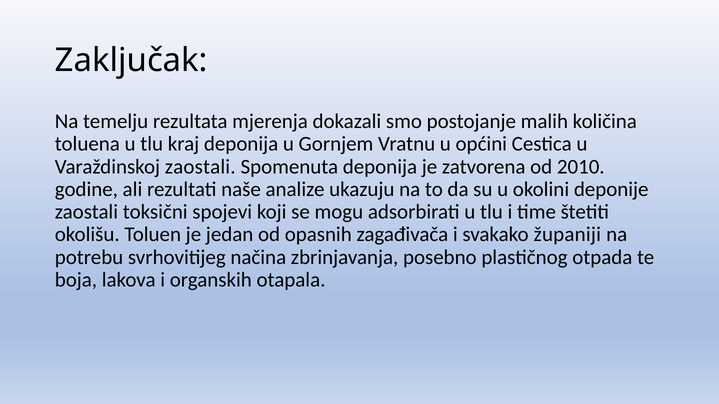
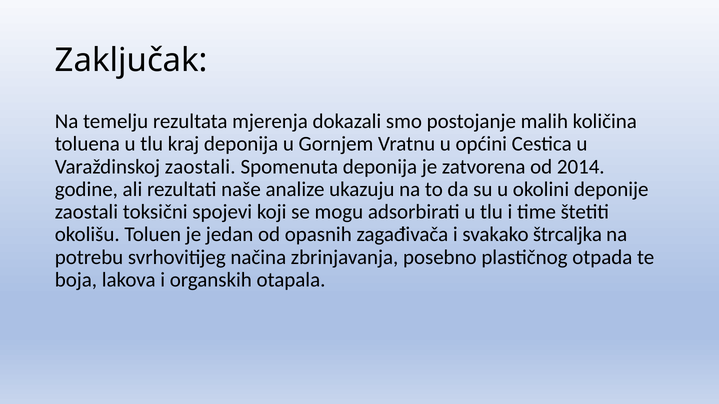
2010: 2010 -> 2014
županiji: županiji -> štrcaljka
